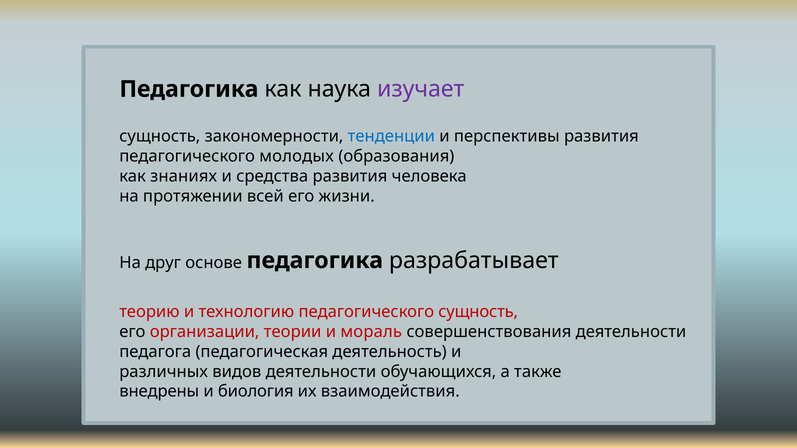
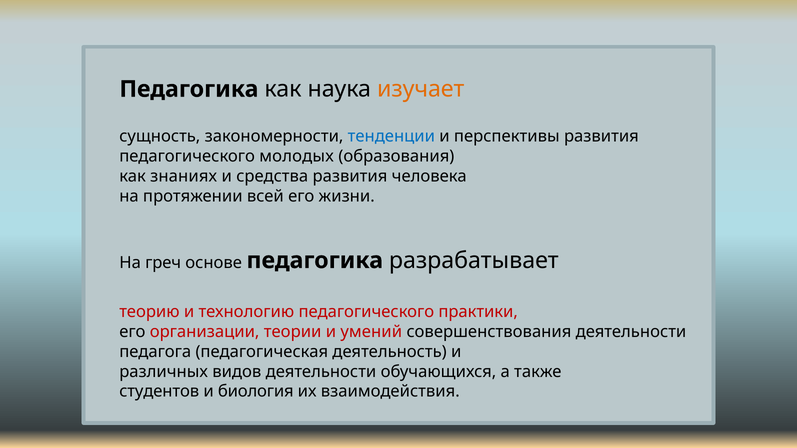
изучает colour: purple -> orange
друг: друг -> греч
педагогического сущность: сущность -> практики
мораль: мораль -> умений
внедрены: внедрены -> студентов
